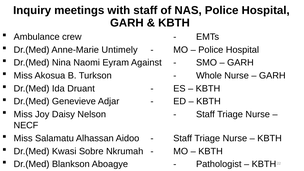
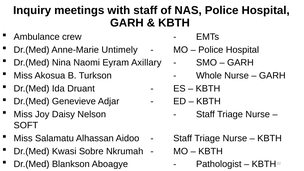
Against: Against -> Axillary
NECF: NECF -> SOFT
